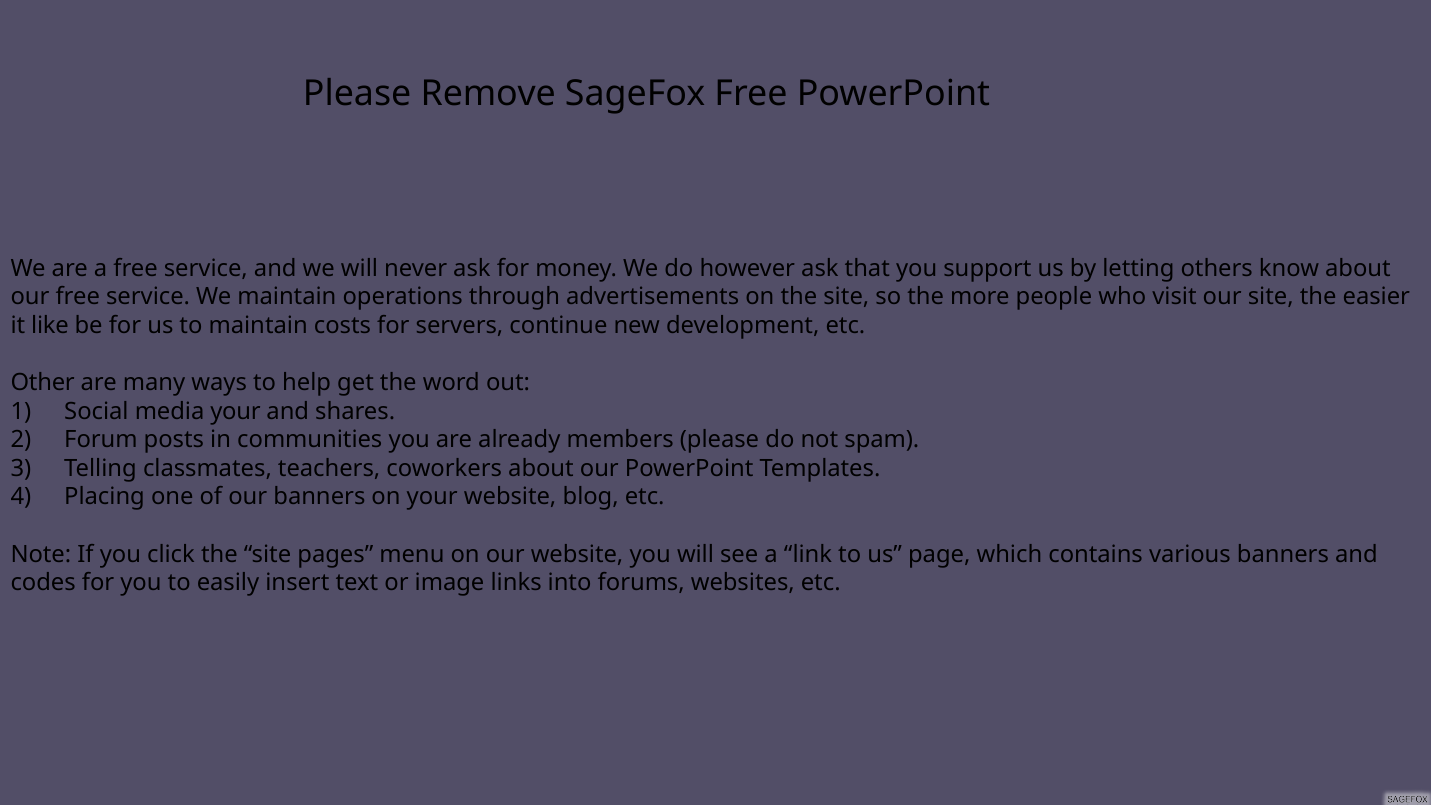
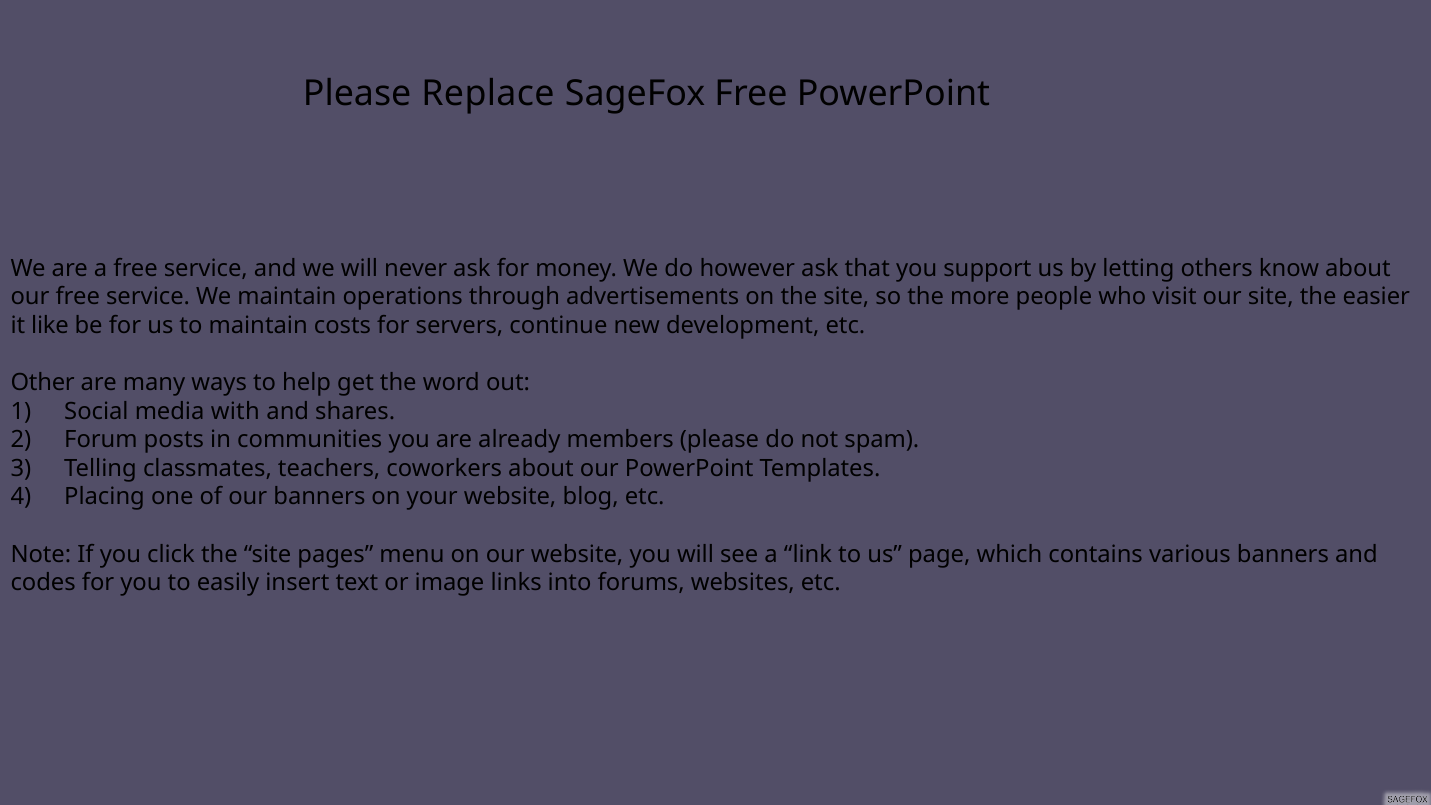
Remove: Remove -> Replace
media your: your -> with
